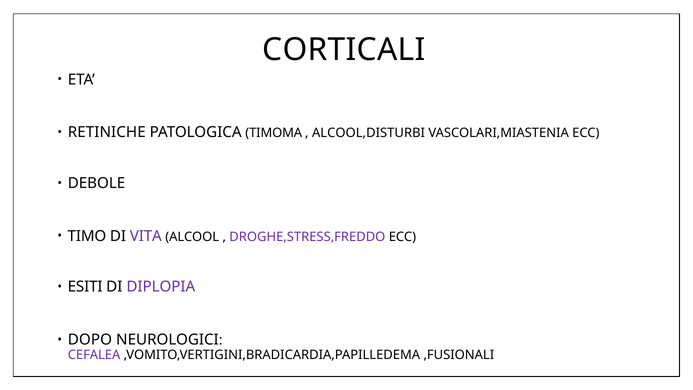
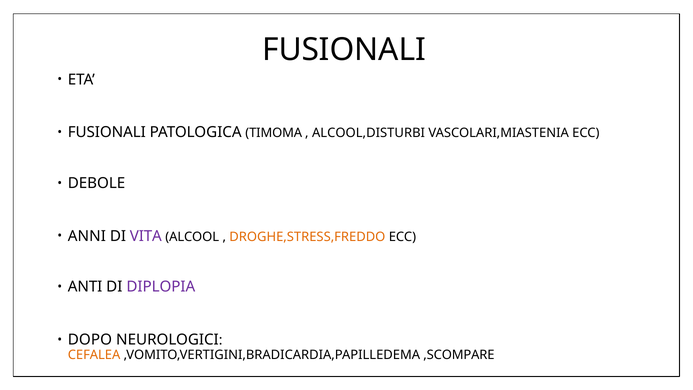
CORTICALI at (344, 50): CORTICALI -> FUSIONALI
RETINICHE at (107, 132): RETINICHE -> FUSIONALI
TIMO: TIMO -> ANNI
DROGHE,STRESS,FREDDO colour: purple -> orange
ESITI: ESITI -> ANTI
CEFALEA colour: purple -> orange
,FUSIONALI: ,FUSIONALI -> ,SCOMPARE
